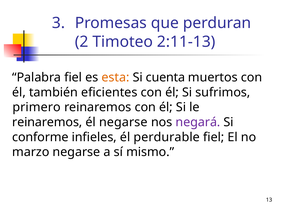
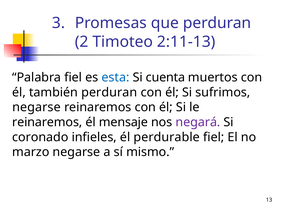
esta colour: orange -> blue
también eficientes: eficientes -> perduran
primero at (37, 108): primero -> negarse
él negarse: negarse -> mensaje
conforme: conforme -> coronado
